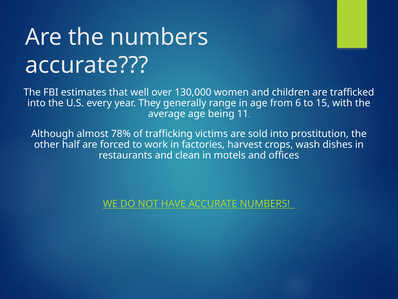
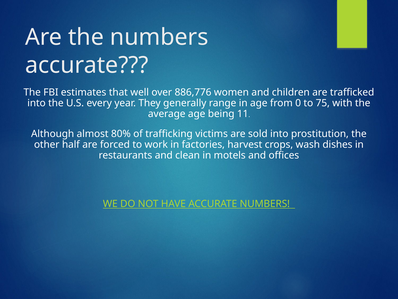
130,000: 130,000 -> 886,776
6: 6 -> 0
15: 15 -> 75
78%: 78% -> 80%
